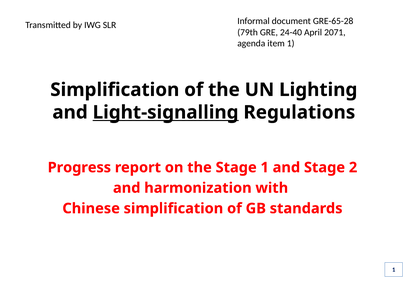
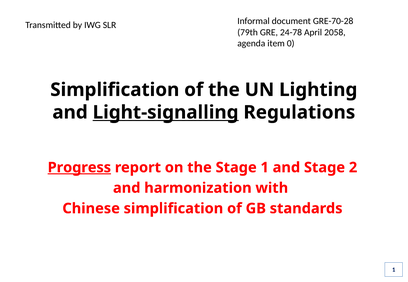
GRE-65-28: GRE-65-28 -> GRE-70-28
24-40: 24-40 -> 24-78
2071: 2071 -> 2058
item 1: 1 -> 0
Progress underline: none -> present
